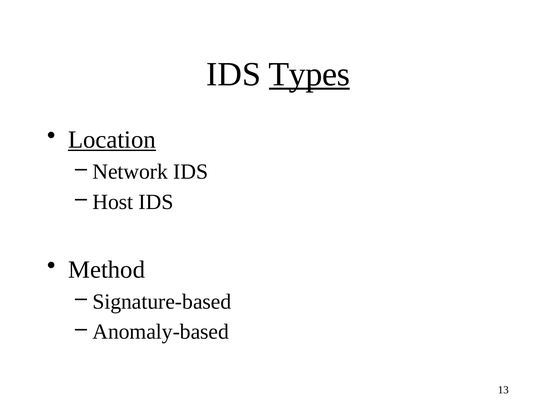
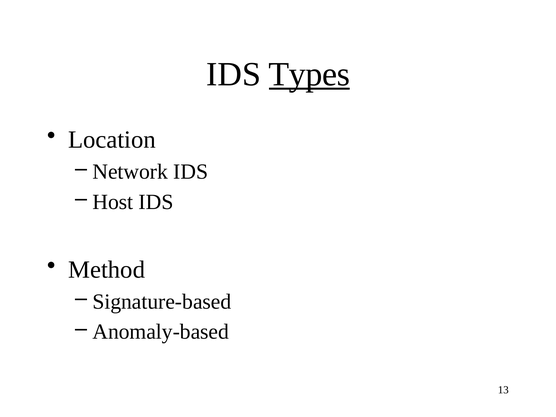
Location underline: present -> none
